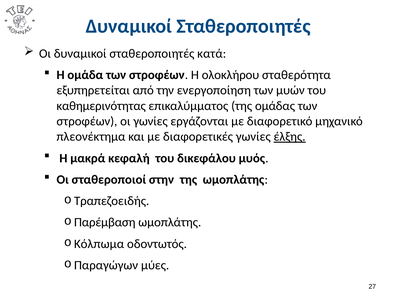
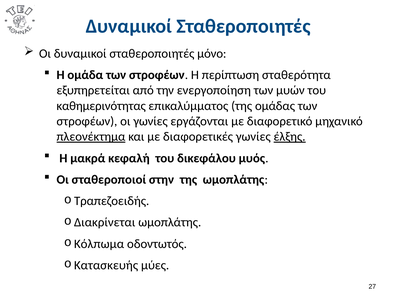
κατά: κατά -> μόνο
ολοκλήρου: ολοκλήρου -> περίπτωση
πλεονέκτημα underline: none -> present
Παρέμβαση: Παρέμβαση -> Διακρίνεται
Παραγώγων: Παραγώγων -> Κατασκευής
